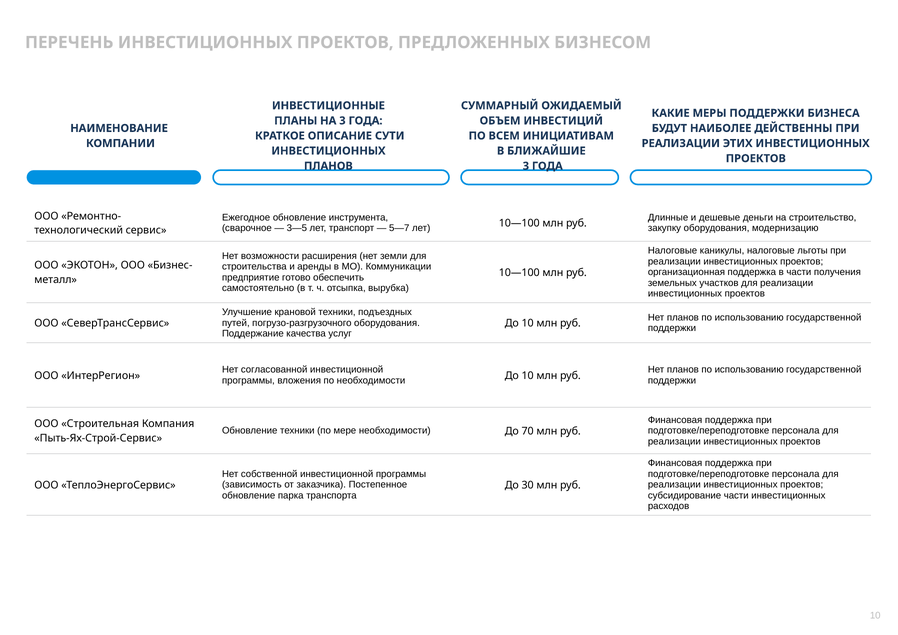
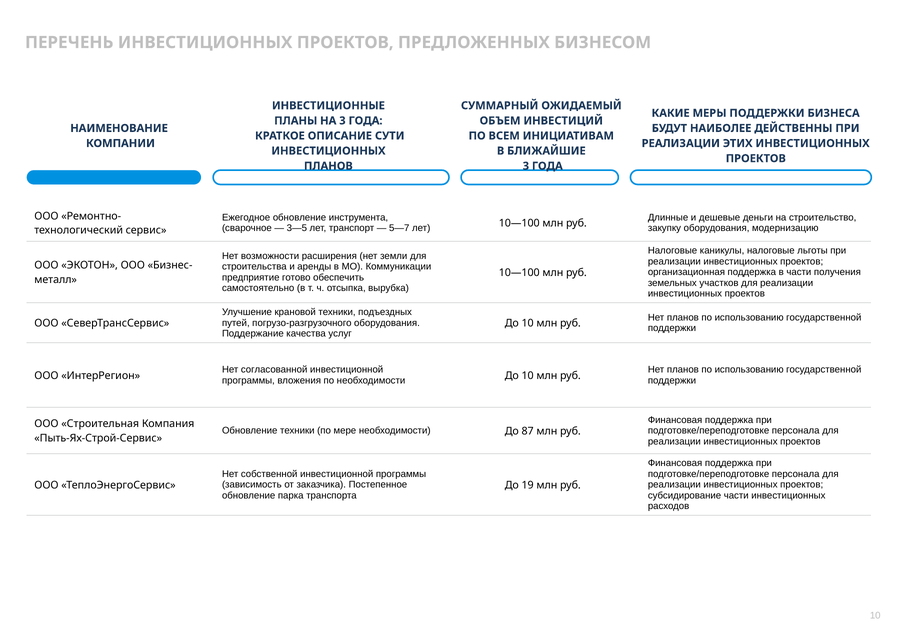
70: 70 -> 87
30: 30 -> 19
